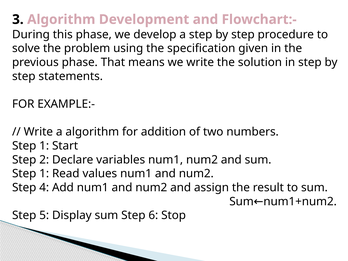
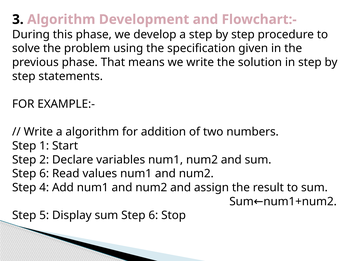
1 at (44, 174): 1 -> 6
